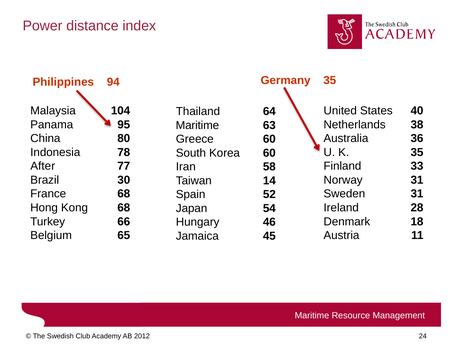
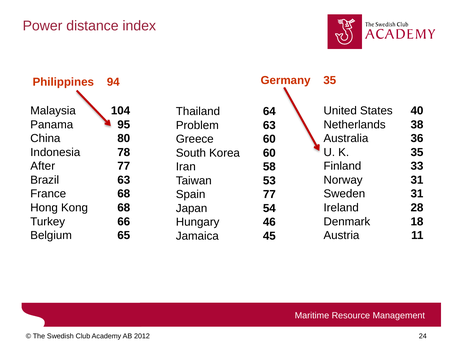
Maritime at (197, 125): Maritime -> Problem
Brazil 30: 30 -> 63
14: 14 -> 53
Spain 52: 52 -> 77
